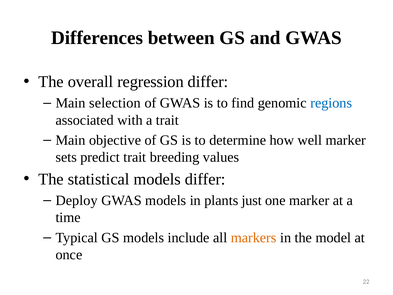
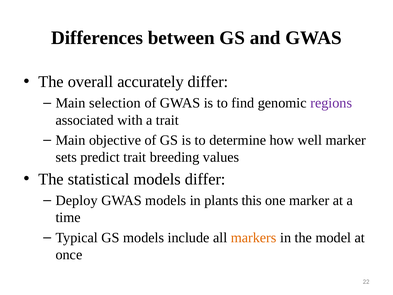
regression: regression -> accurately
regions colour: blue -> purple
just: just -> this
